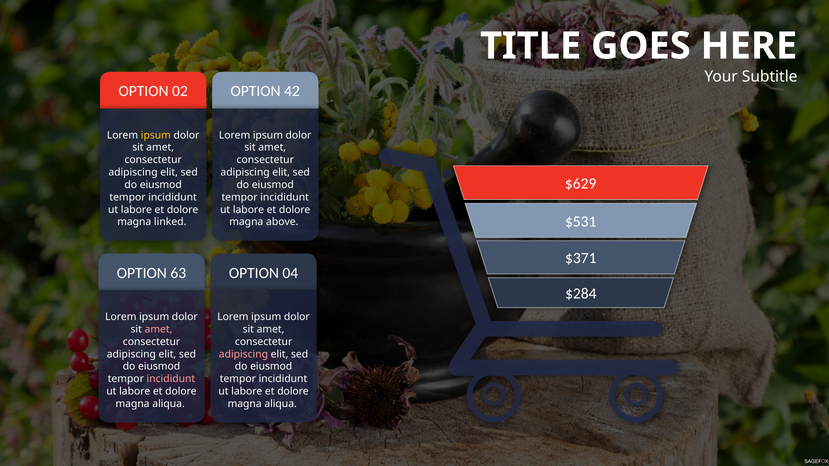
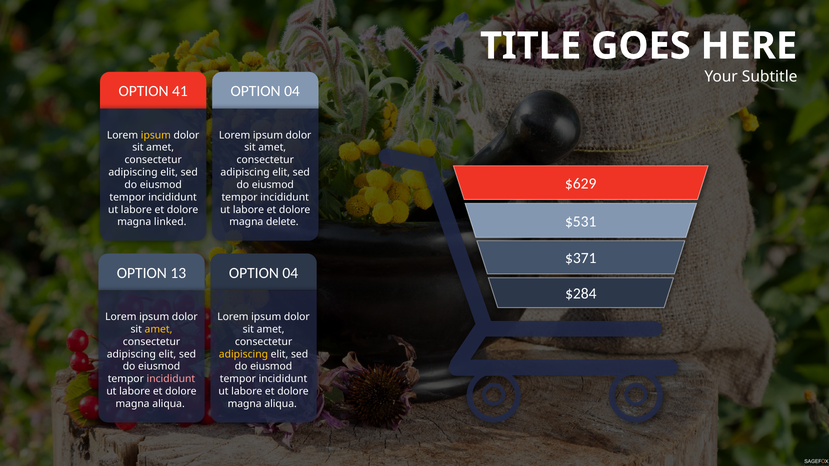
02: 02 -> 41
42 at (292, 91): 42 -> 04
above: above -> delete
63: 63 -> 13
amet at (158, 329) colour: pink -> yellow
adipiscing at (243, 354) colour: pink -> yellow
